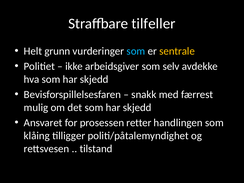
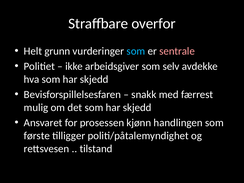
tilfeller: tilfeller -> overfor
sentrale colour: yellow -> pink
retter: retter -> kjønn
klåing: klåing -> første
